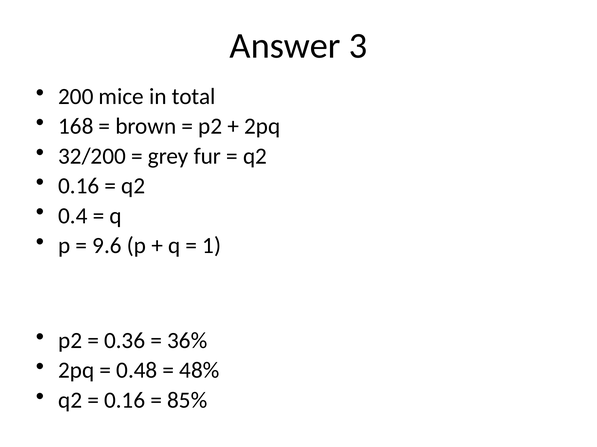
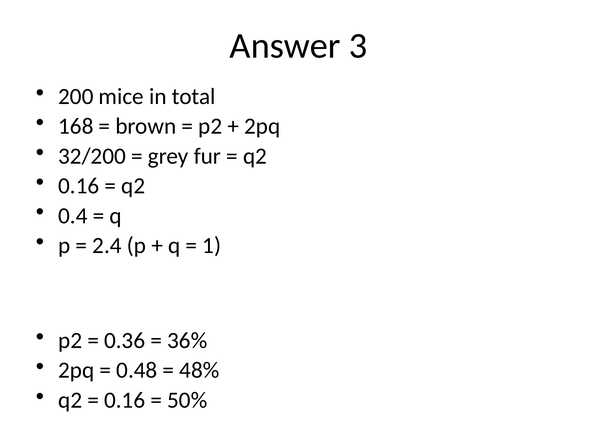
9.6: 9.6 -> 2.4
85%: 85% -> 50%
